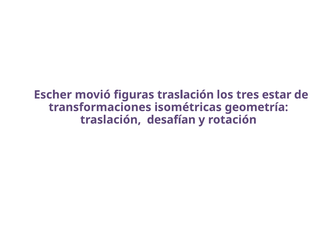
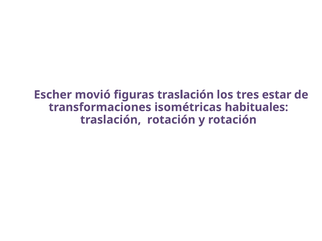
geometría: geometría -> habituales
traslación desafían: desafían -> rotación
